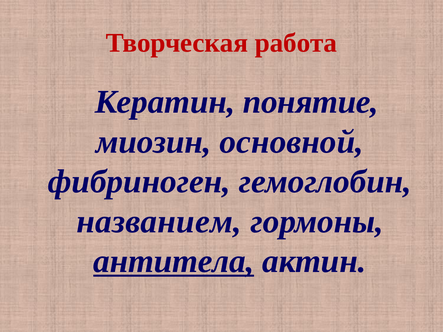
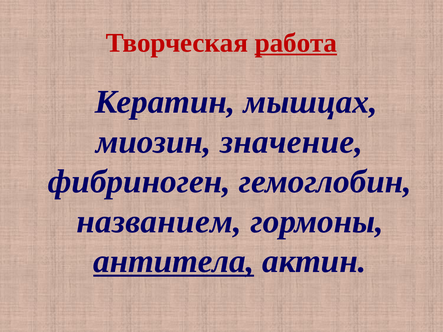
работа underline: none -> present
понятие: понятие -> мышцах
основной: основной -> значение
